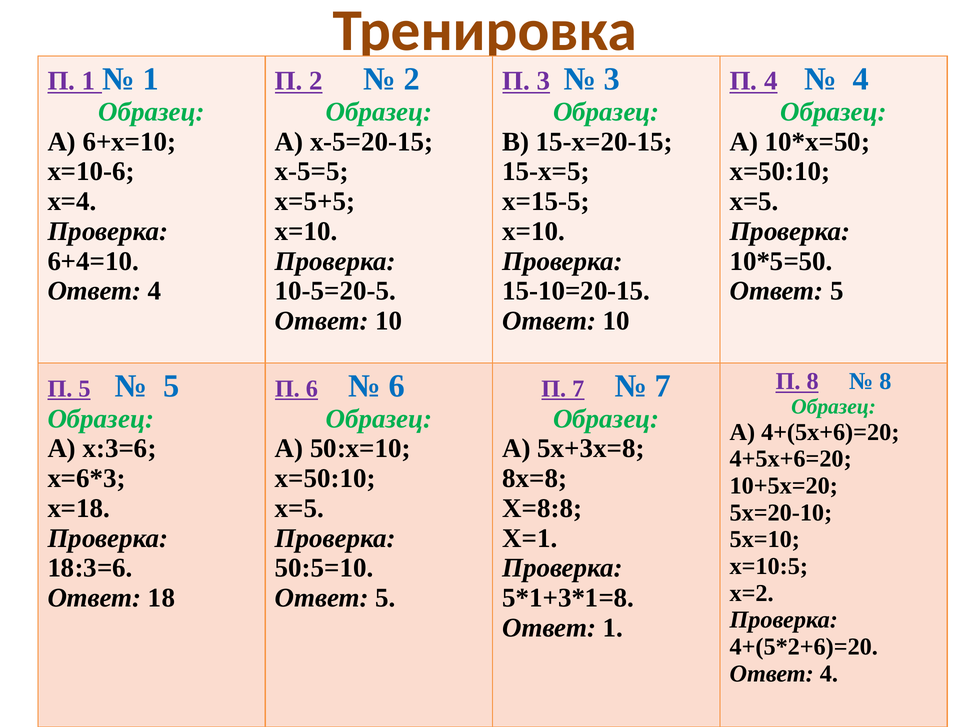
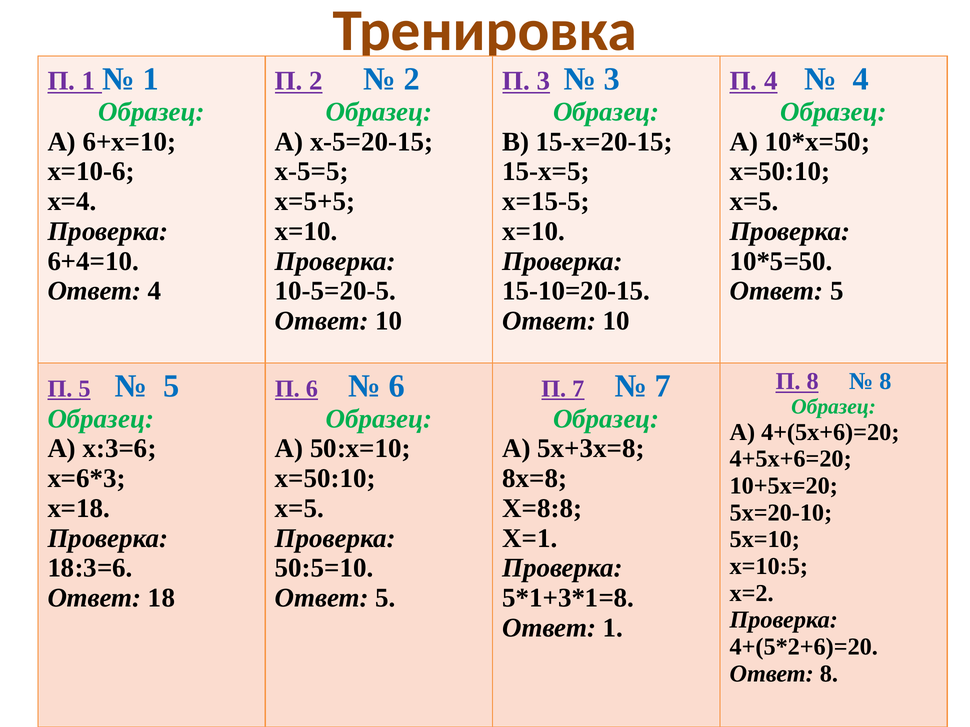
4 at (829, 674): 4 -> 8
